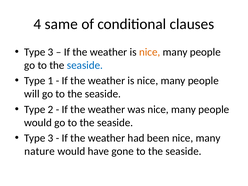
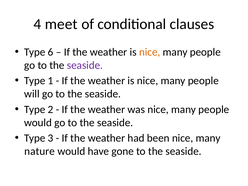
same: same -> meet
3 at (51, 52): 3 -> 6
seaside at (85, 65) colour: blue -> purple
